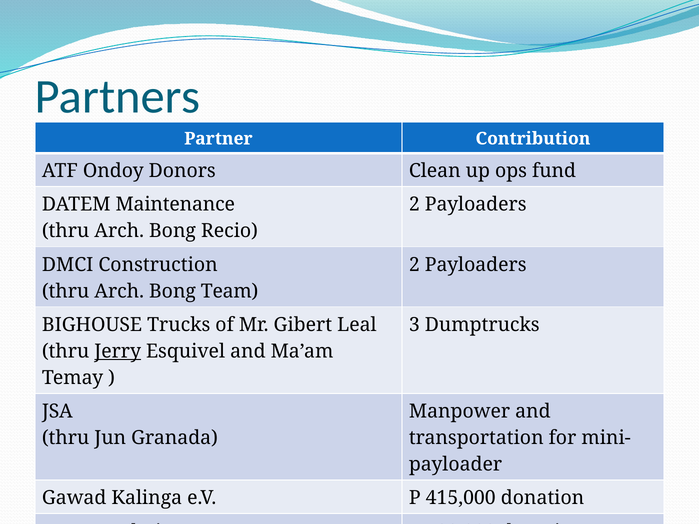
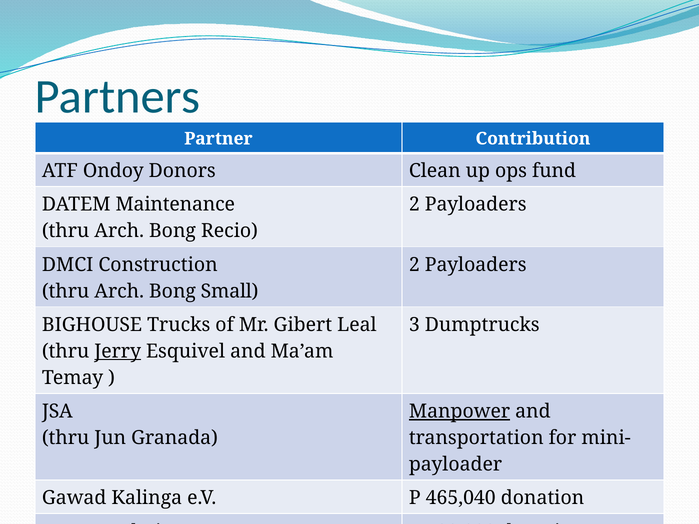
Team: Team -> Small
Manpower underline: none -> present
415,000: 415,000 -> 465,040
